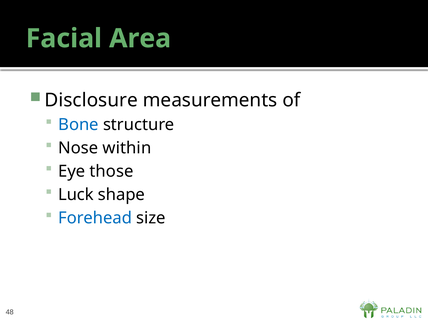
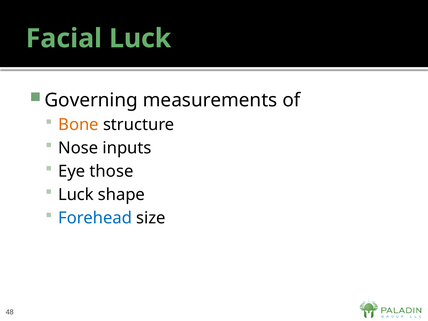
Facial Area: Area -> Luck
Disclosure: Disclosure -> Governing
Bone colour: blue -> orange
within: within -> inputs
